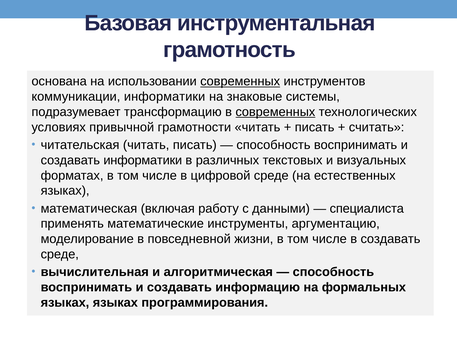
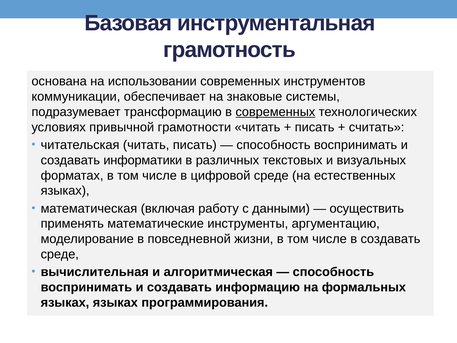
современных at (240, 81) underline: present -> none
коммуникации информатики: информатики -> обеспечивает
специалиста: специалиста -> осуществить
